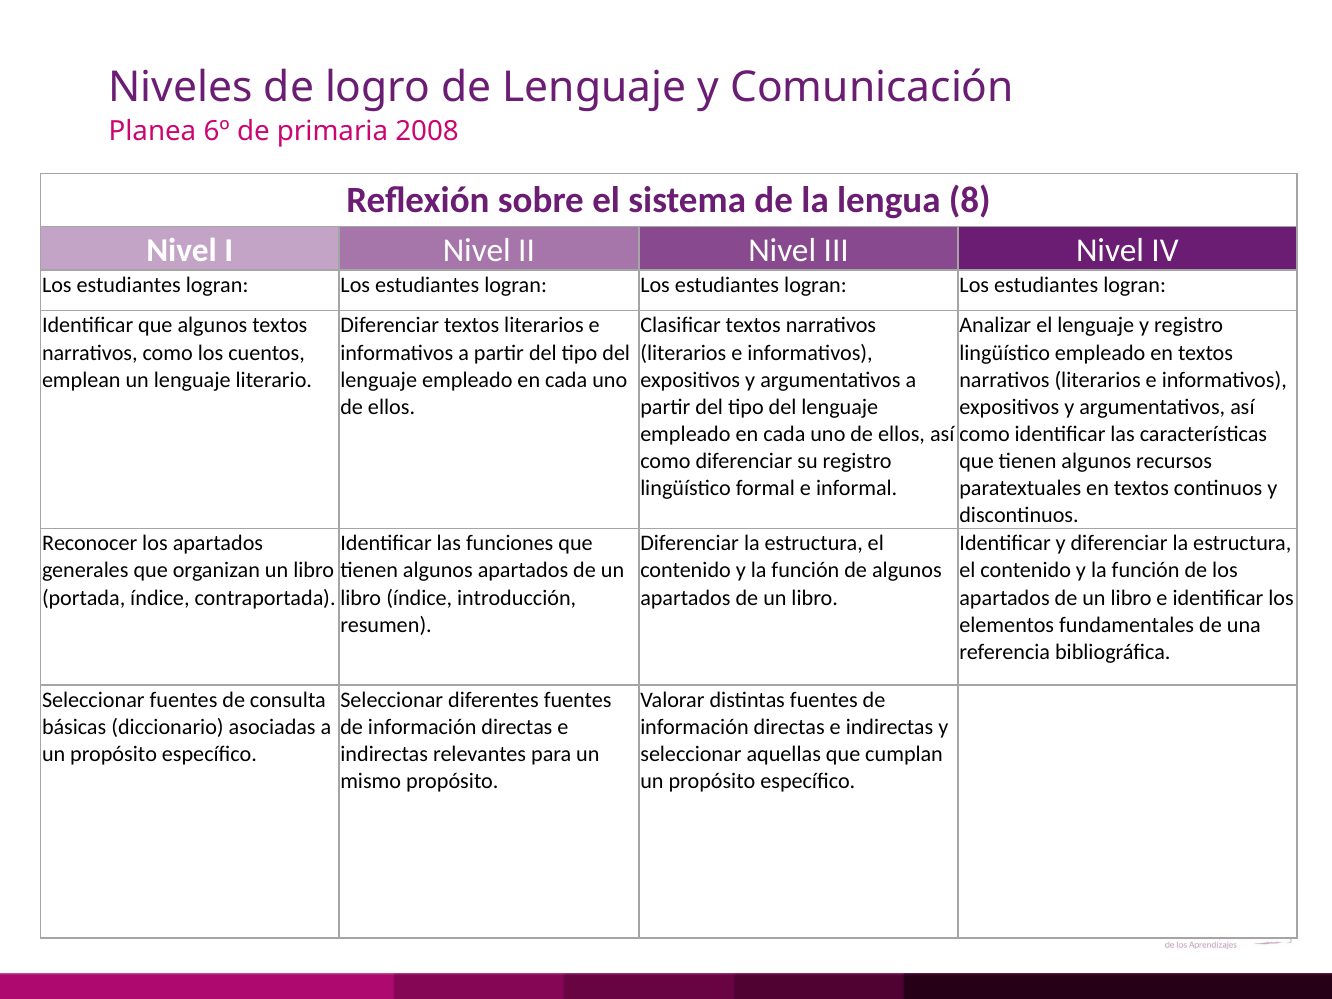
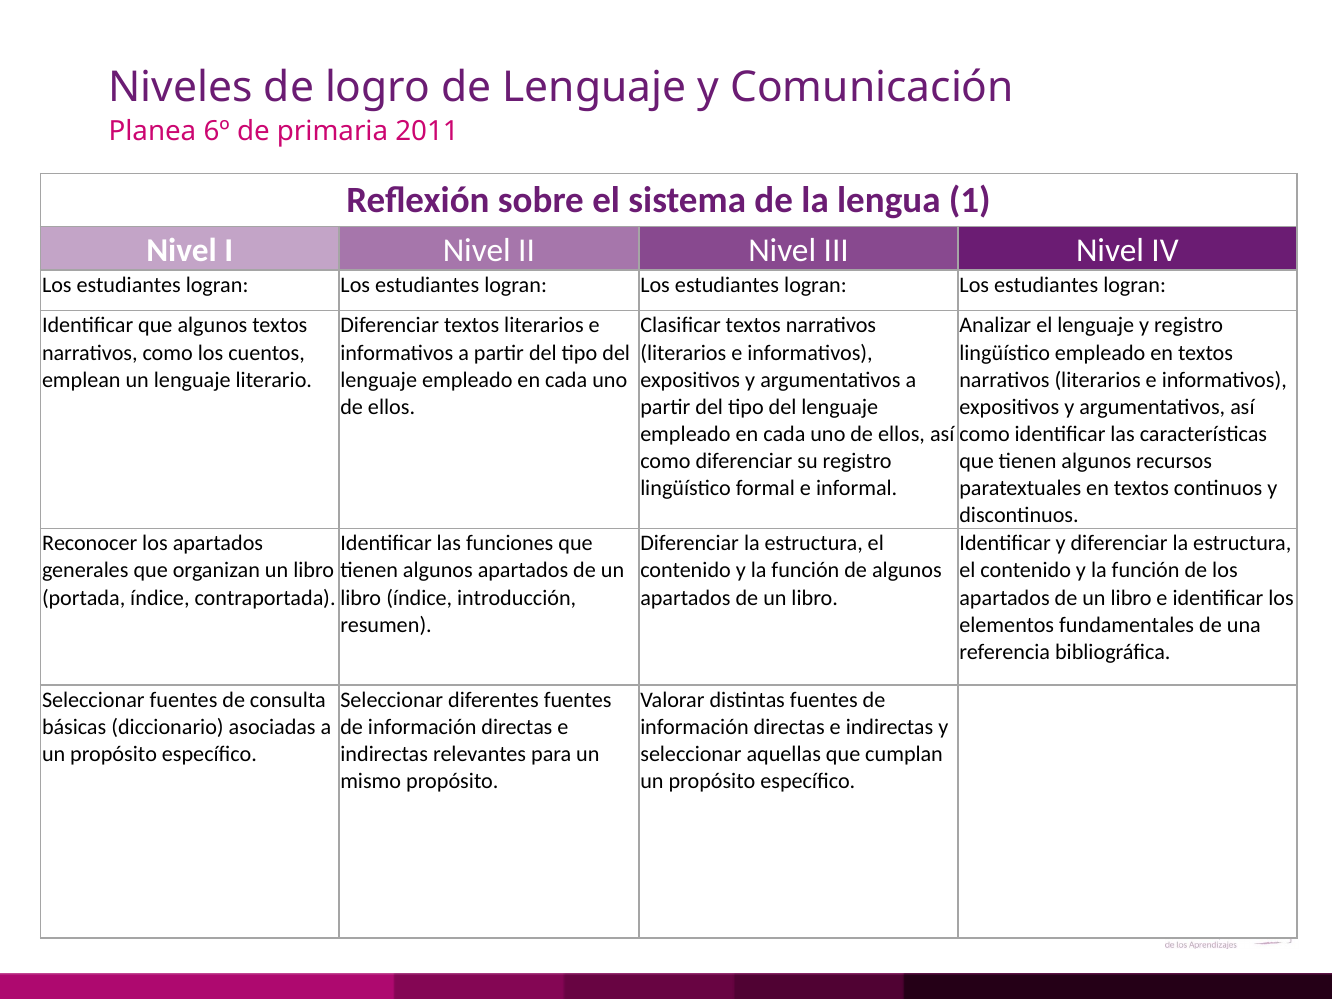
2008: 2008 -> 2011
8: 8 -> 1
